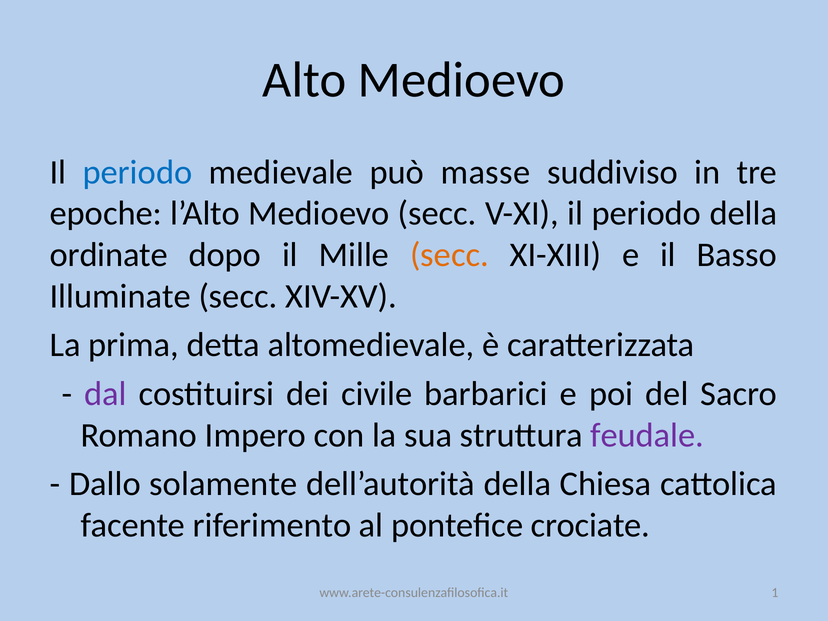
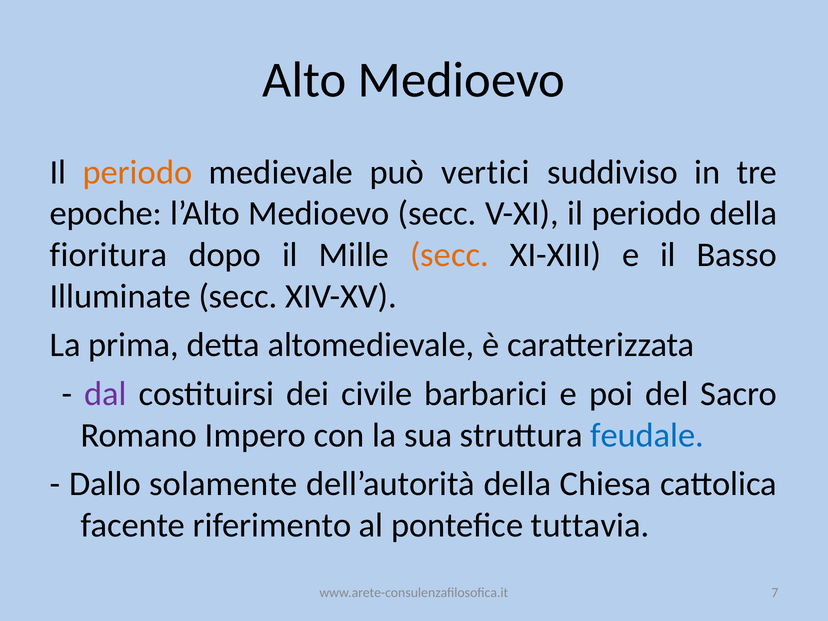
periodo at (138, 172) colour: blue -> orange
masse: masse -> vertici
ordinate: ordinate -> fioritura
feudale colour: purple -> blue
crociate: crociate -> tuttavia
1: 1 -> 7
